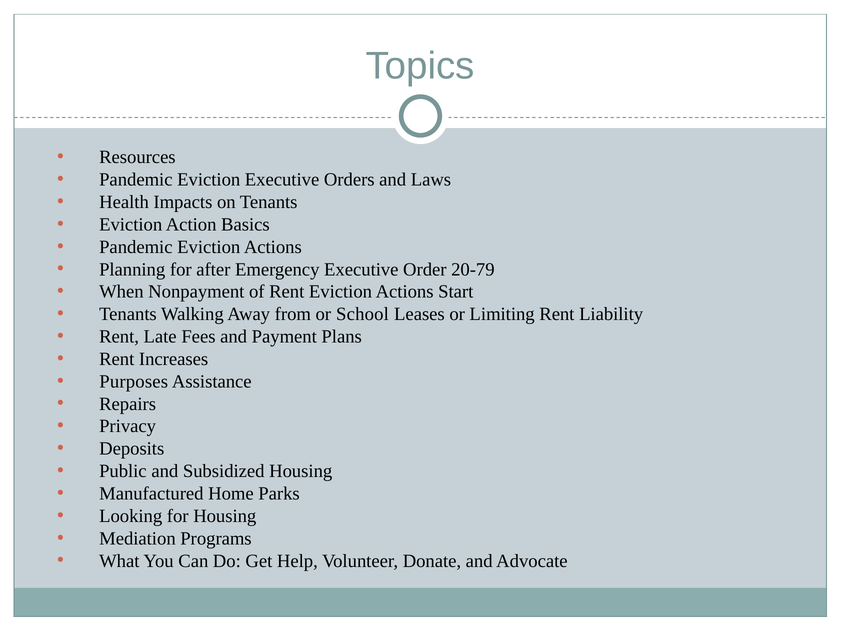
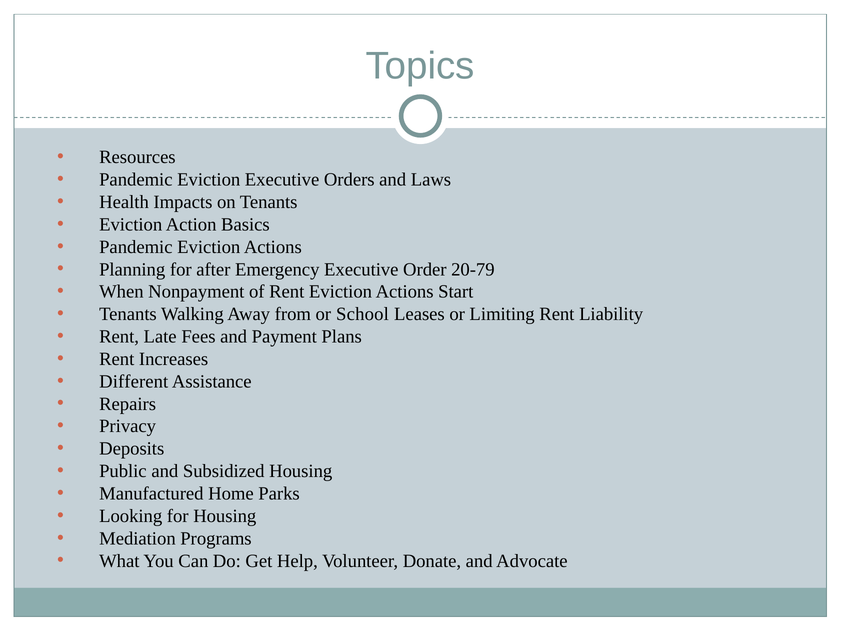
Purposes: Purposes -> Different
